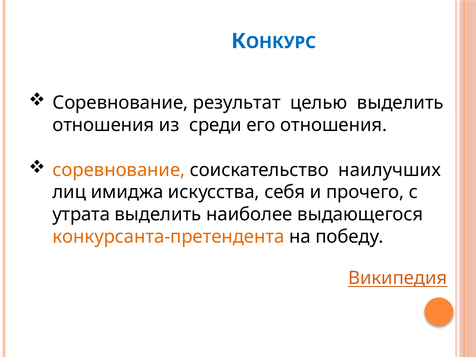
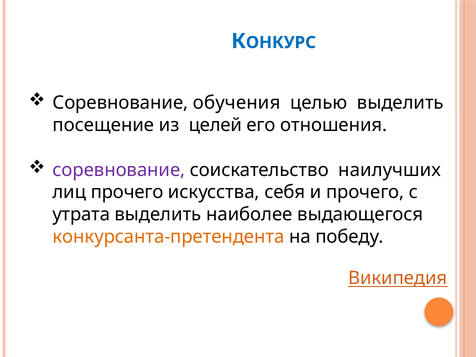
результат: результат -> обучения
отношения at (103, 125): отношения -> посещение
среди: среди -> целей
соревнование at (119, 170) colour: orange -> purple
лиц имиджа: имиджа -> прочего
